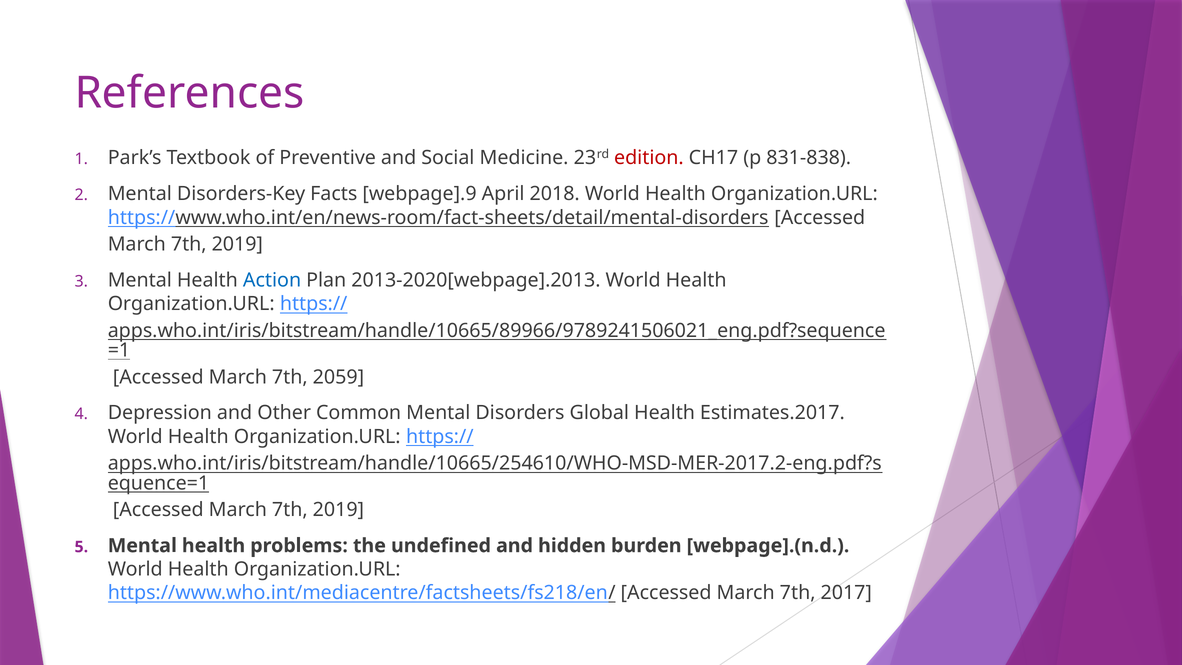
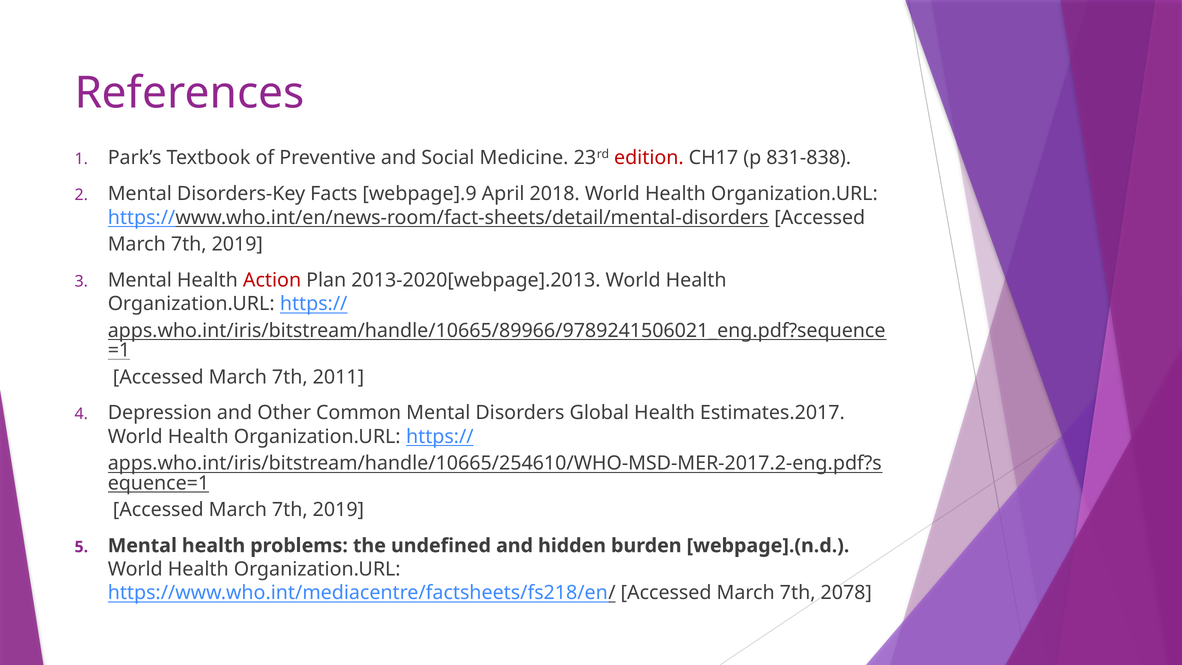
Action colour: blue -> red
2059: 2059 -> 2011
2017: 2017 -> 2078
